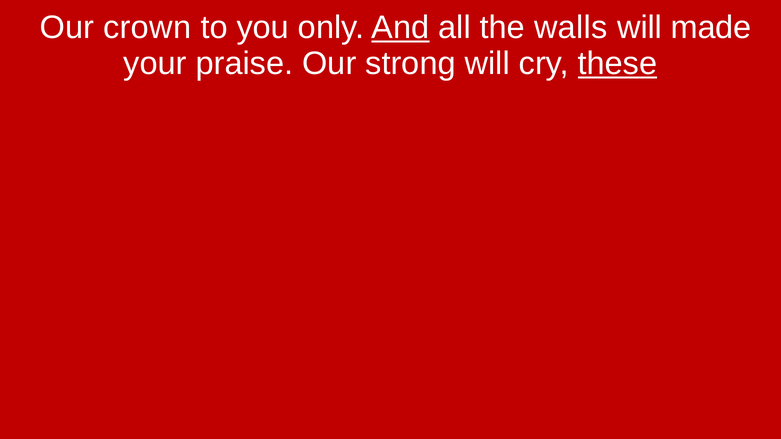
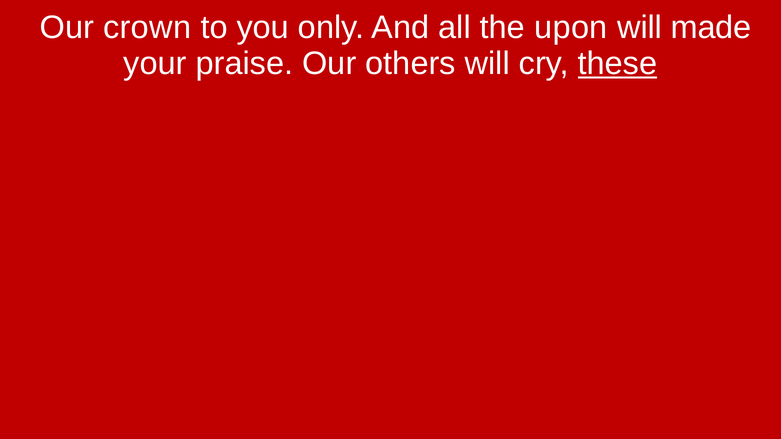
And underline: present -> none
walls: walls -> upon
strong: strong -> others
